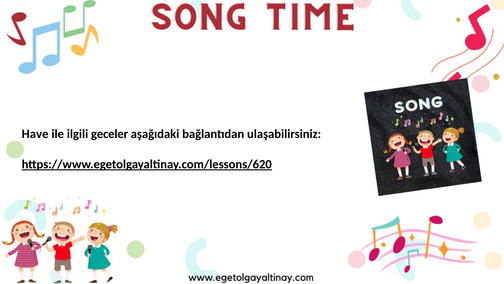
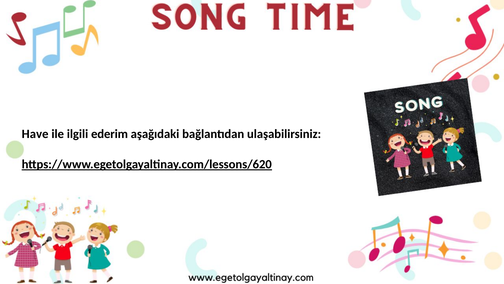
geceler: geceler -> ederim
